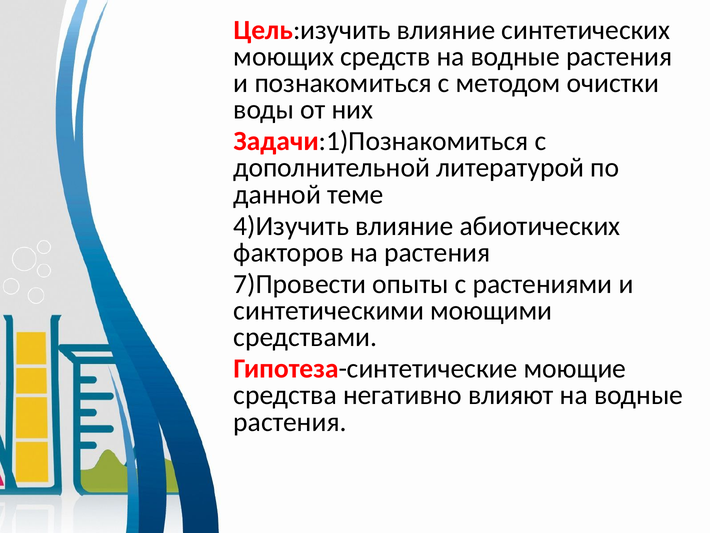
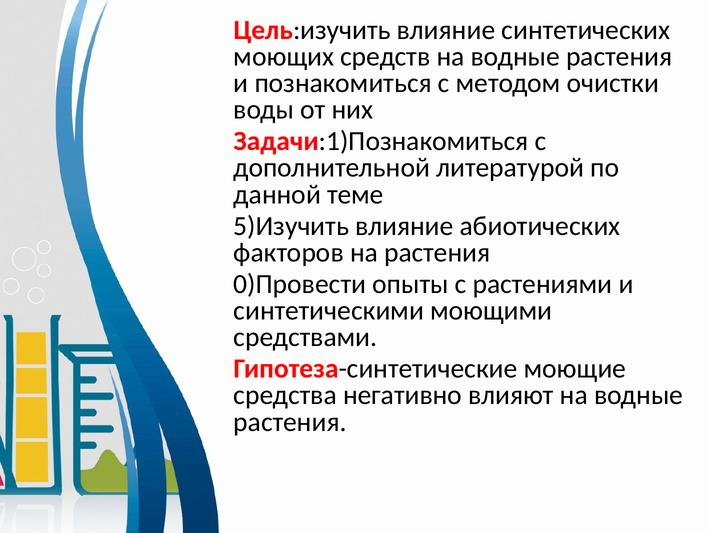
4)Изучить: 4)Изучить -> 5)Изучить
7)Провести: 7)Провести -> 0)Провести
